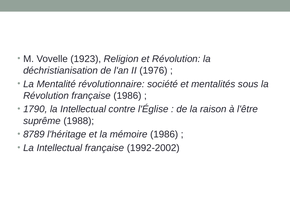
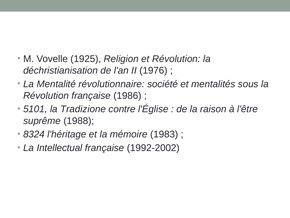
1923: 1923 -> 1925
1790: 1790 -> 5101
Intellectual at (83, 109): Intellectual -> Tradizione
8789: 8789 -> 8324
mémoire 1986: 1986 -> 1983
